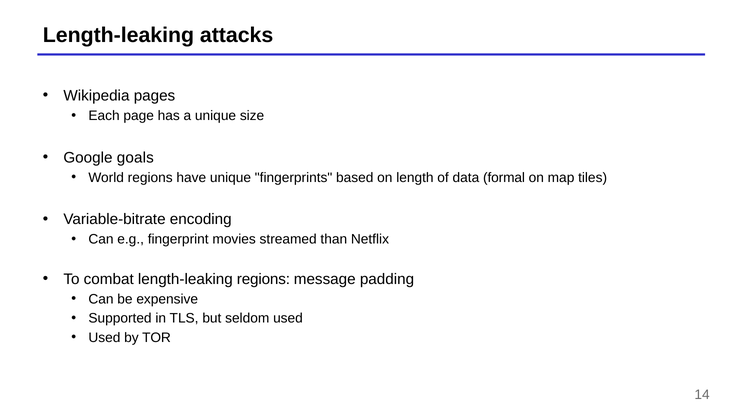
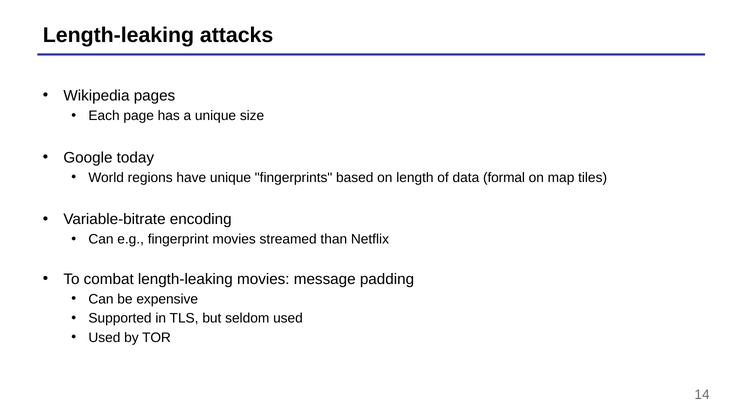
goals: goals -> today
length-leaking regions: regions -> movies
